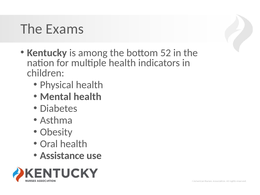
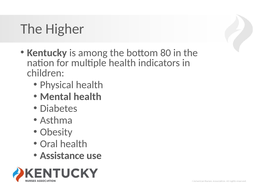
Exams: Exams -> Higher
52: 52 -> 80
